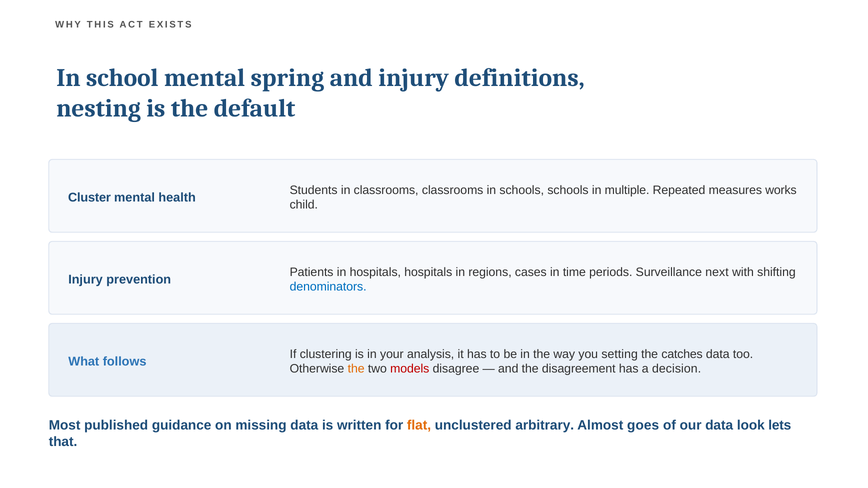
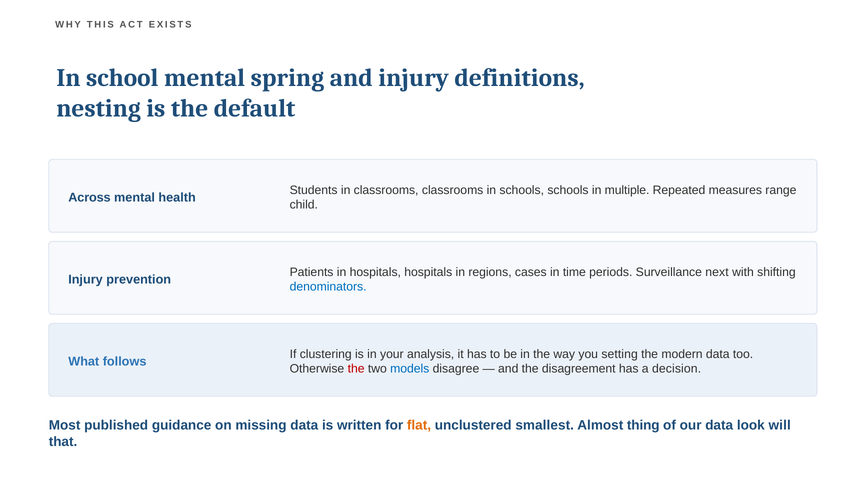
works: works -> range
Cluster: Cluster -> Across
catches: catches -> modern
the at (356, 369) colour: orange -> red
models colour: red -> blue
arbitrary: arbitrary -> smallest
goes: goes -> thing
lets: lets -> will
